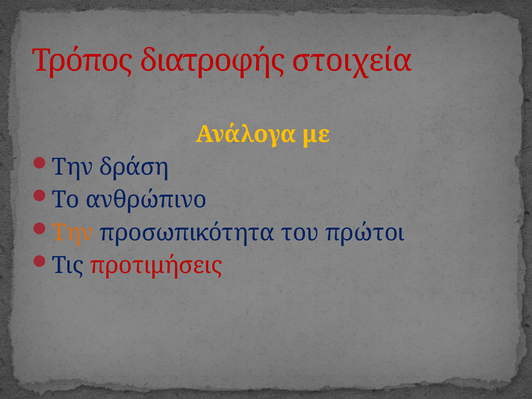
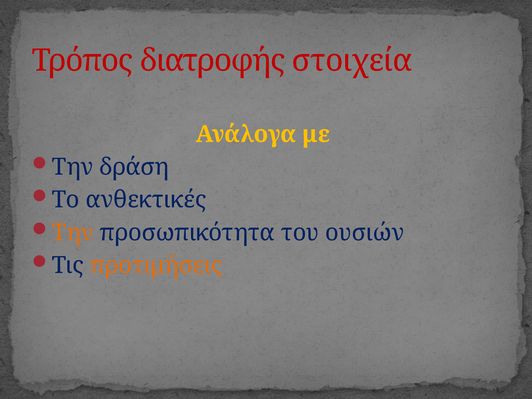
ανθρώπινο: ανθρώπινο -> ανθεκτικές
πρώτοι: πρώτοι -> ουσιών
προτιμήσεις colour: red -> orange
